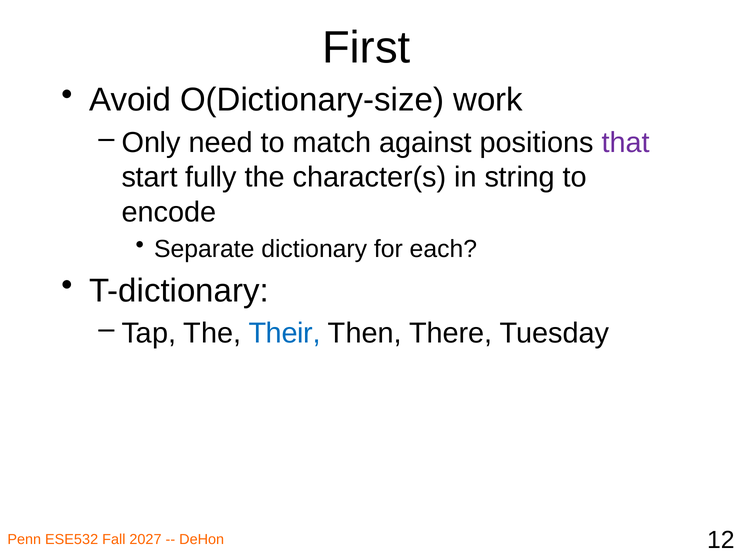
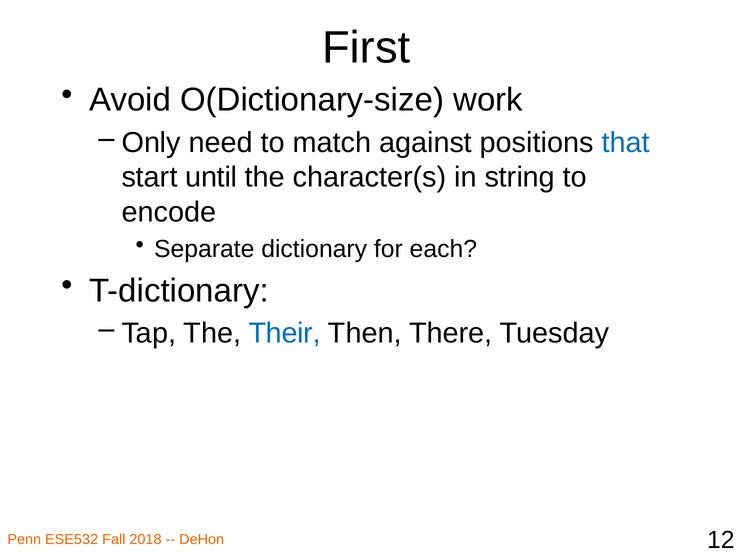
that colour: purple -> blue
fully: fully -> until
2027: 2027 -> 2018
